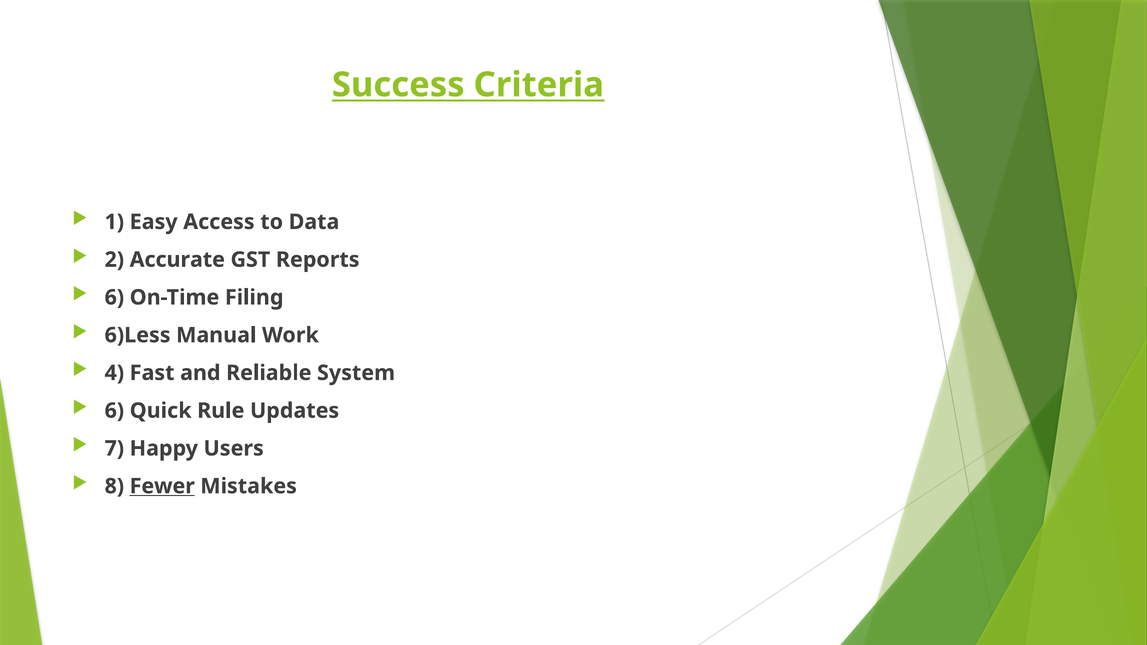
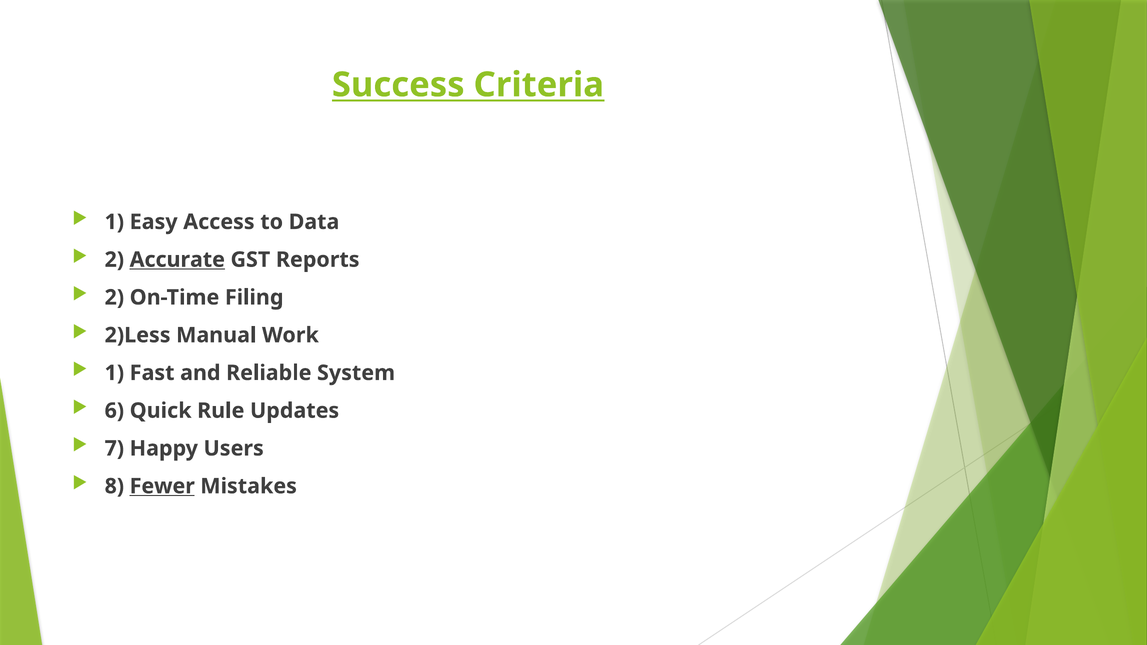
Accurate underline: none -> present
6 at (114, 298): 6 -> 2
6)Less: 6)Less -> 2)Less
4 at (114, 373): 4 -> 1
